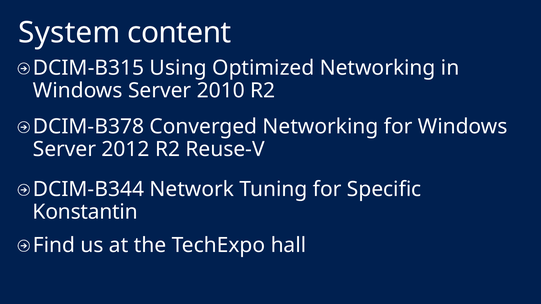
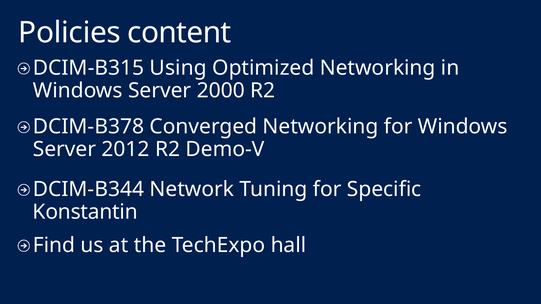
System: System -> Policies
2010: 2010 -> 2000
Reuse-V: Reuse-V -> Demo-V
